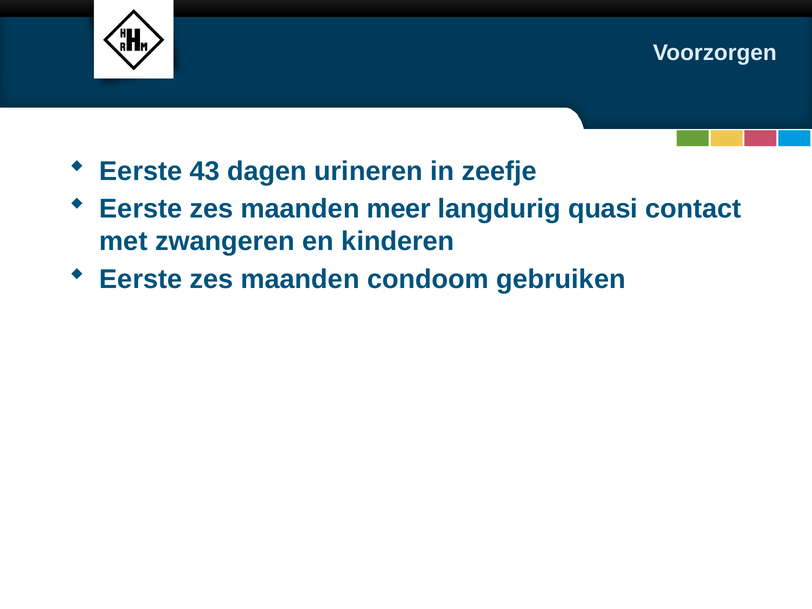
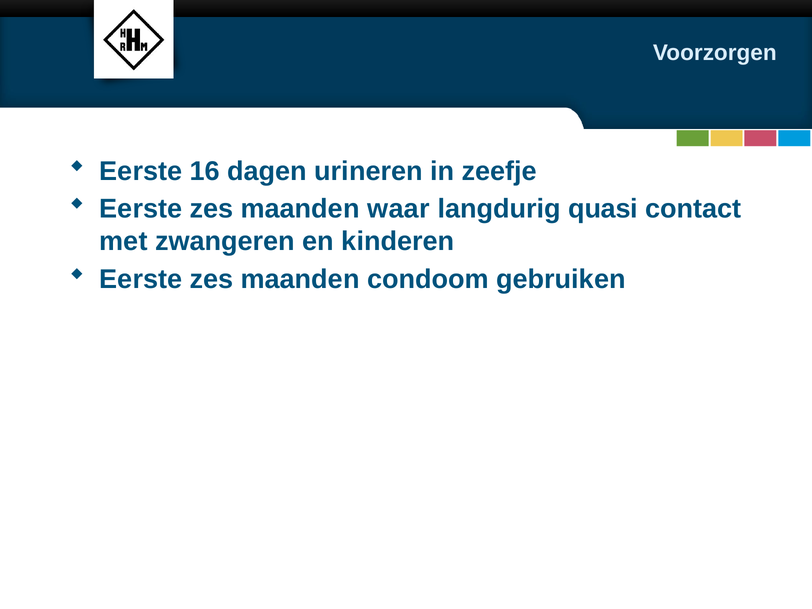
43: 43 -> 16
meer: meer -> waar
